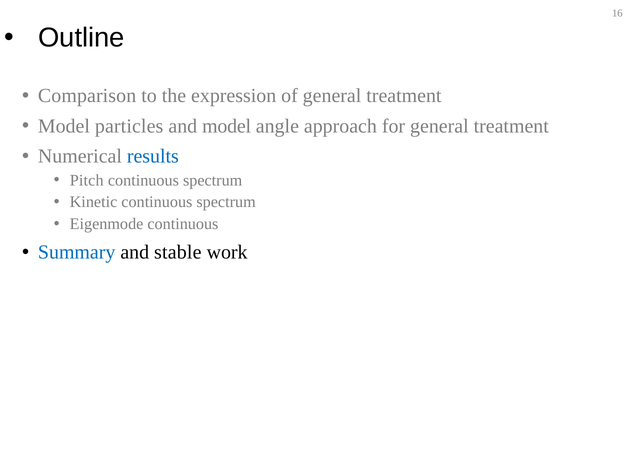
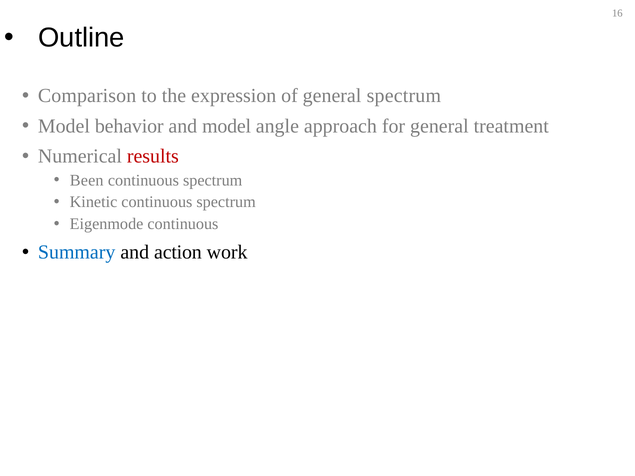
of general treatment: treatment -> spectrum
particles: particles -> behavior
results colour: blue -> red
Pitch: Pitch -> Been
stable: stable -> action
